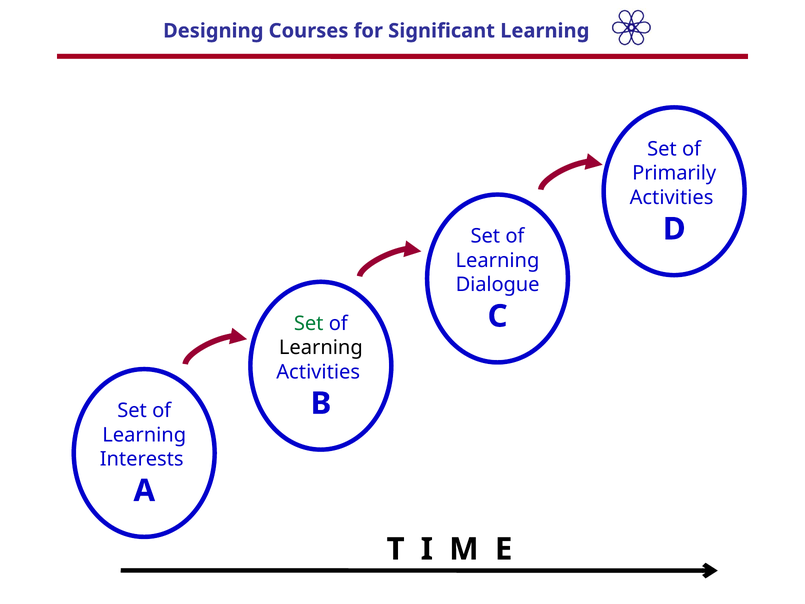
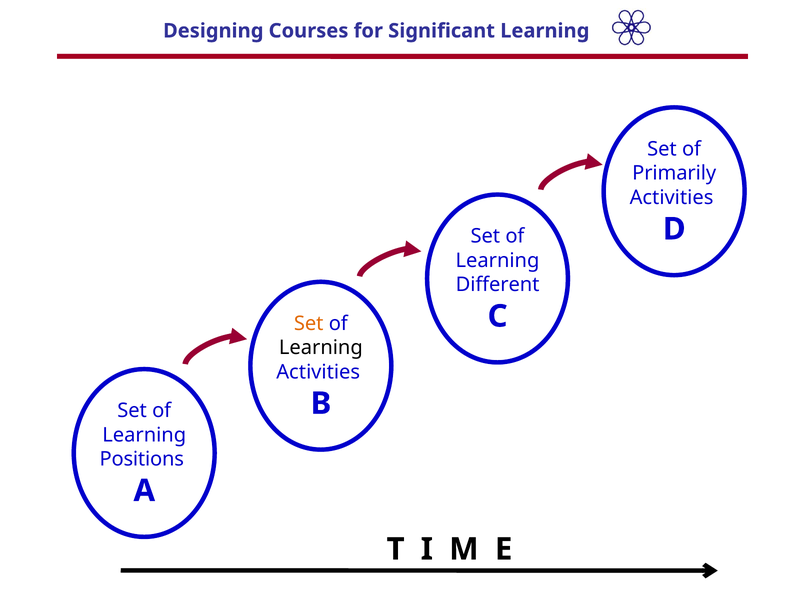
Dialogue: Dialogue -> Different
Set at (309, 323) colour: green -> orange
Interests: Interests -> Positions
